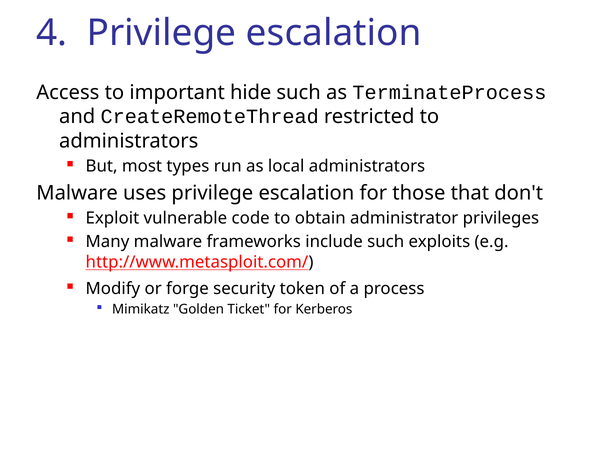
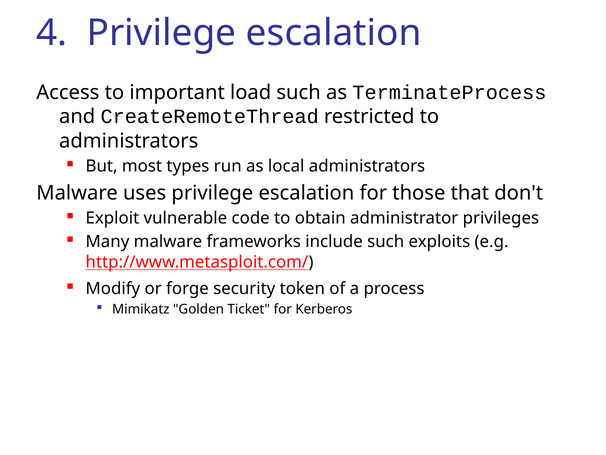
hide: hide -> load
